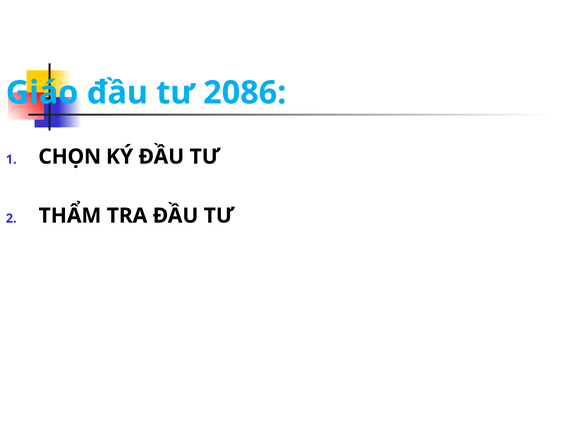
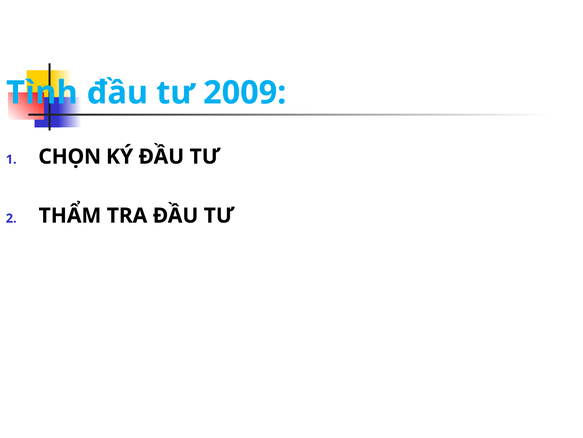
Giáo: Giáo -> Tình
2086: 2086 -> 2009
